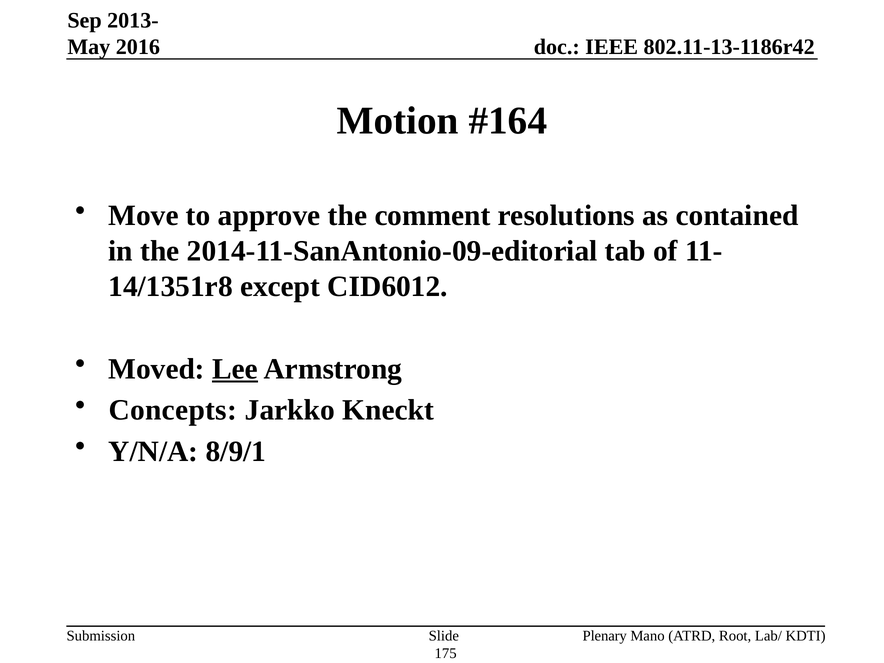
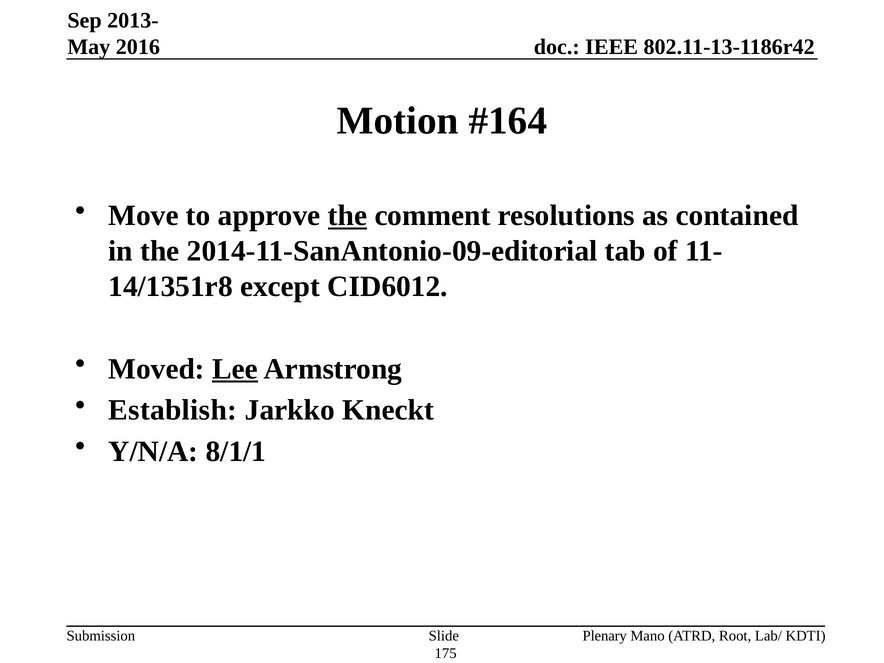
the at (347, 216) underline: none -> present
Concepts: Concepts -> Establish
8/9/1: 8/9/1 -> 8/1/1
